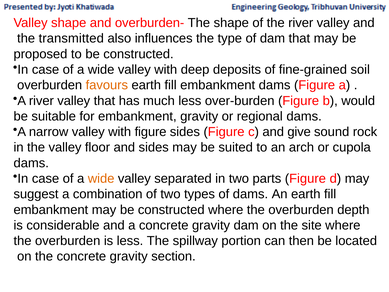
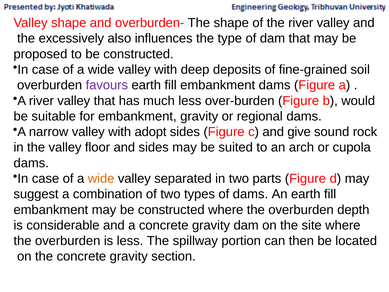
transmitted: transmitted -> excessively
favours colour: orange -> purple
with figure: figure -> adopt
